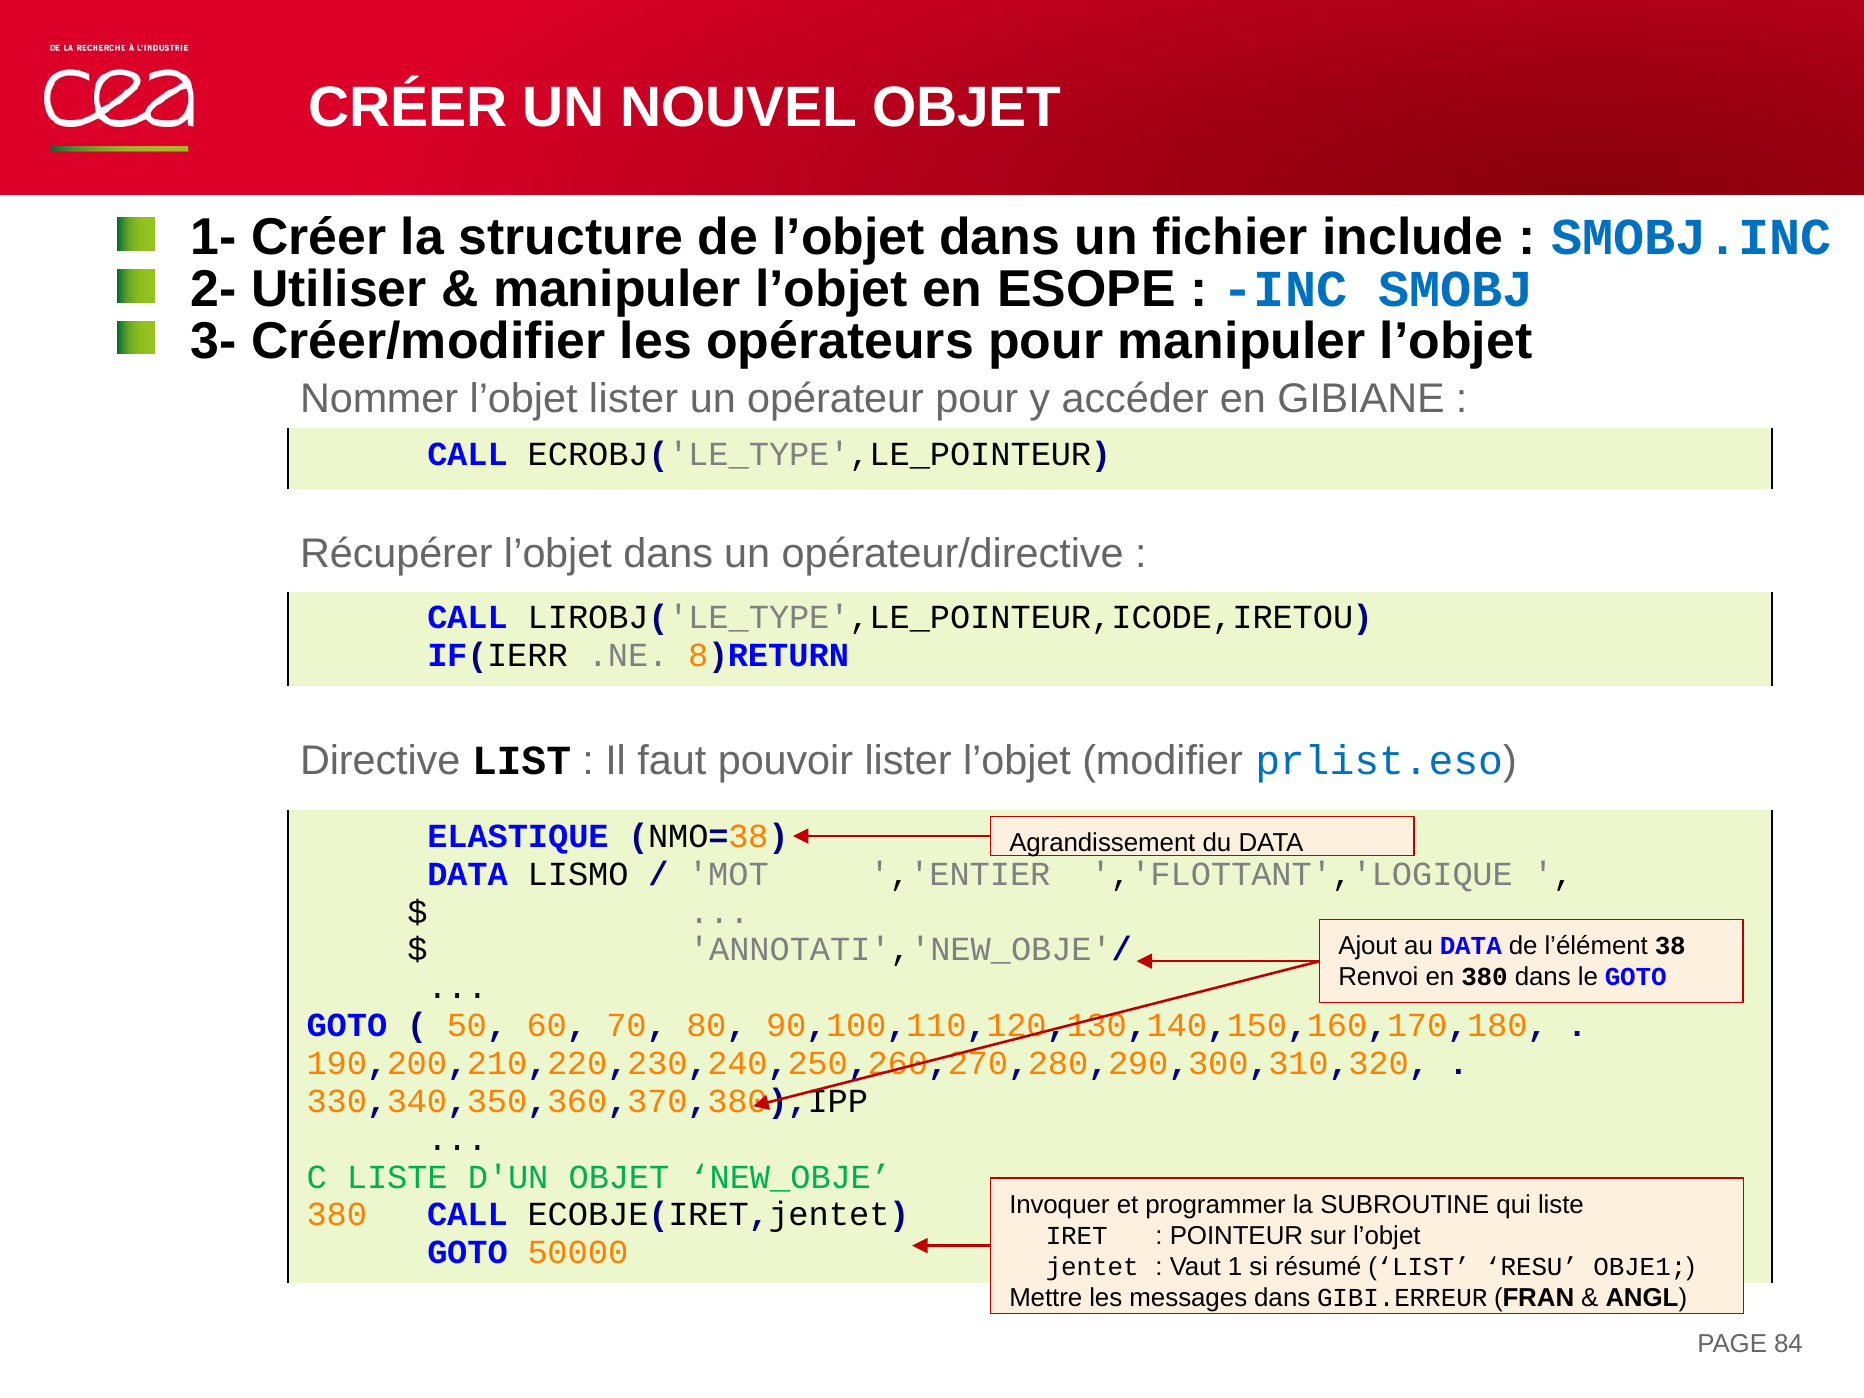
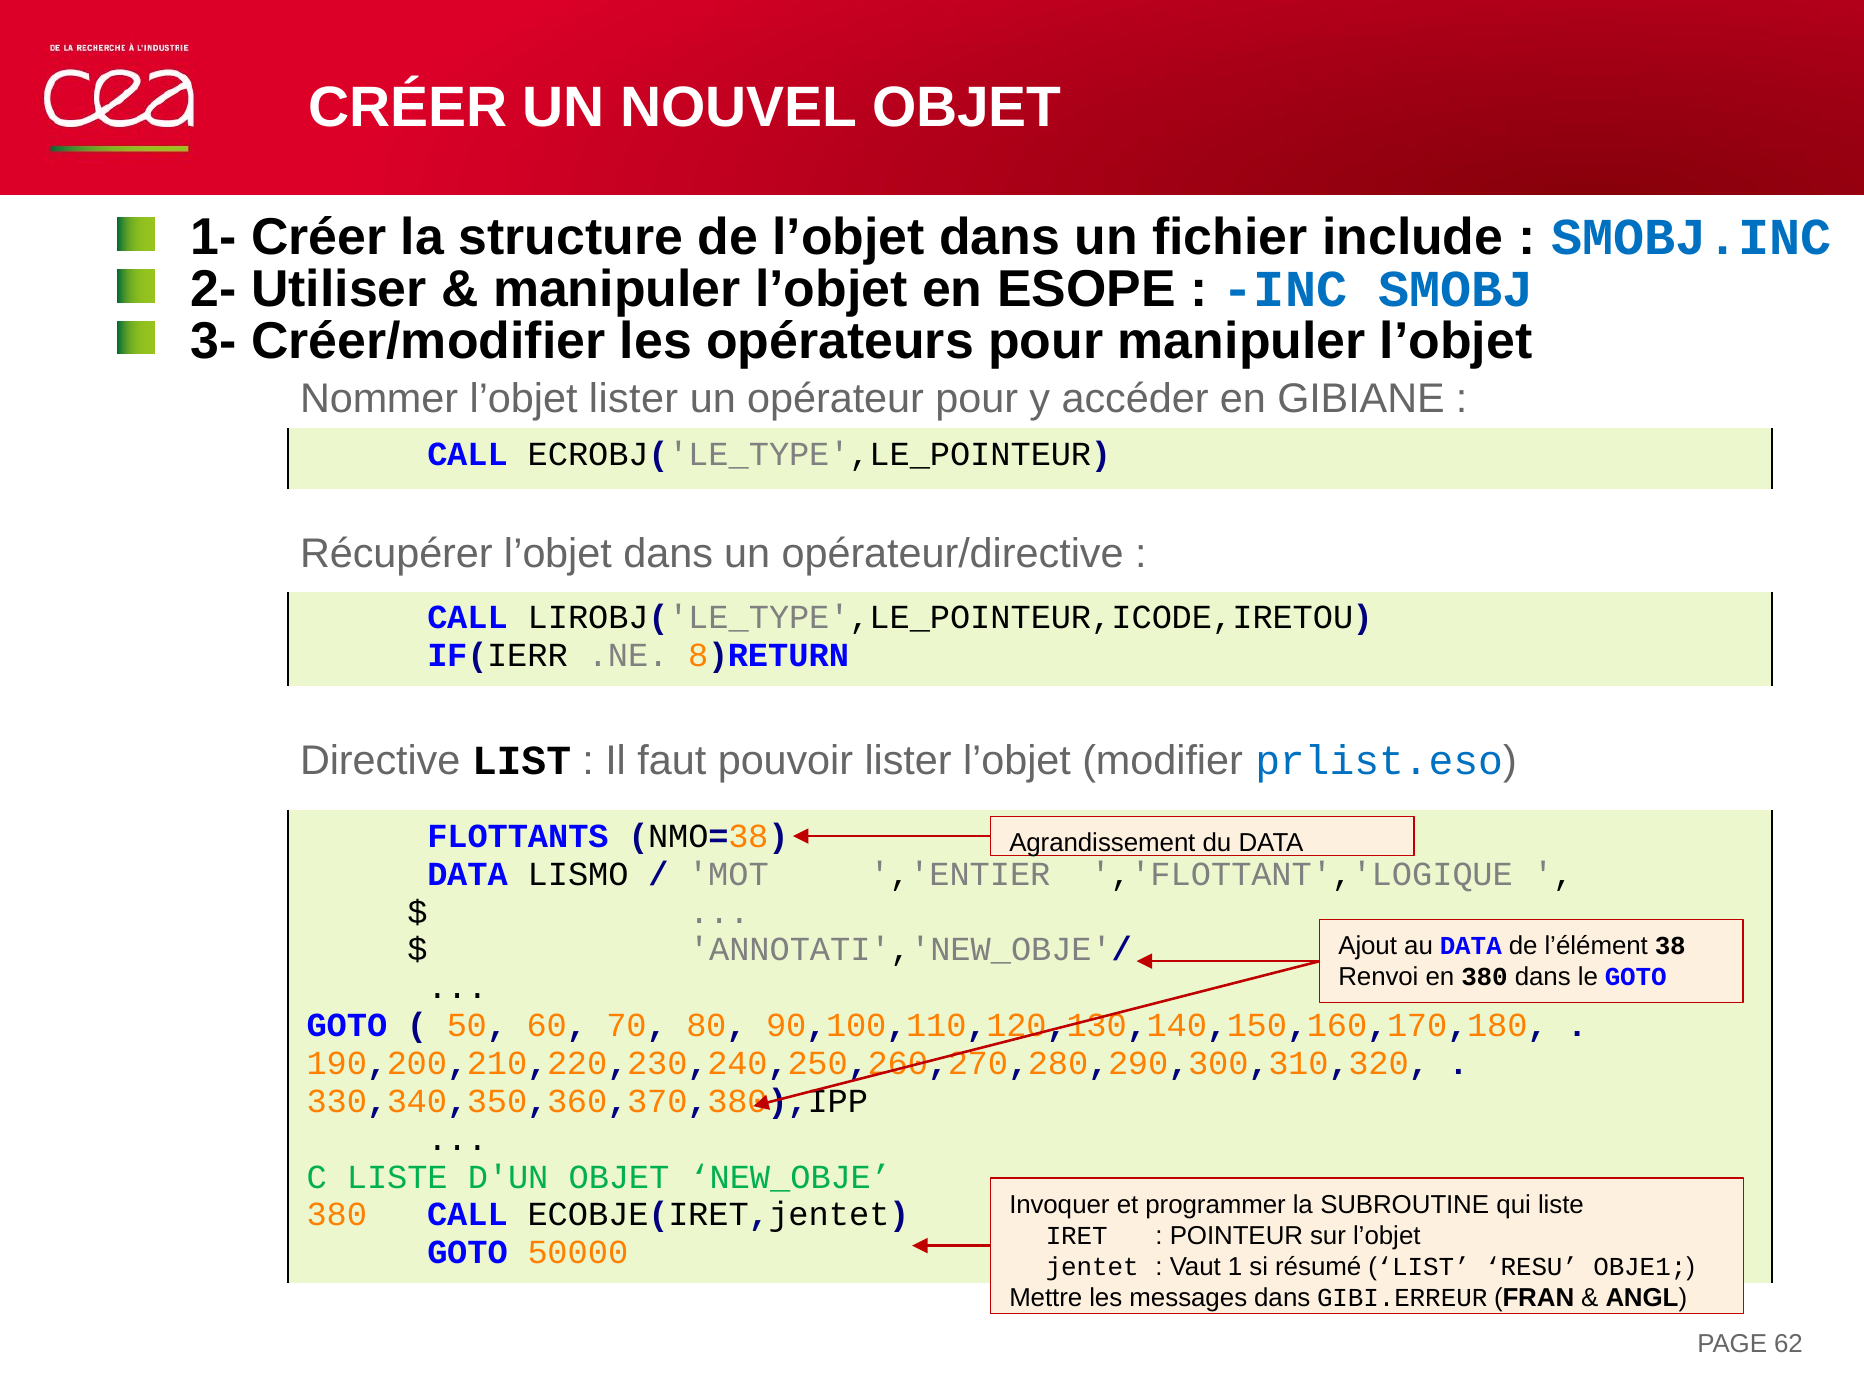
ELASTIQUE: ELASTIQUE -> FLOTTANTS
84: 84 -> 62
